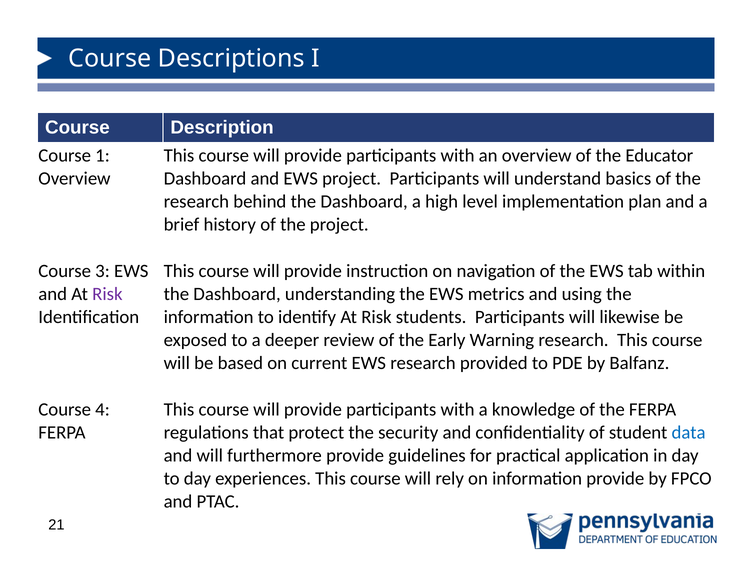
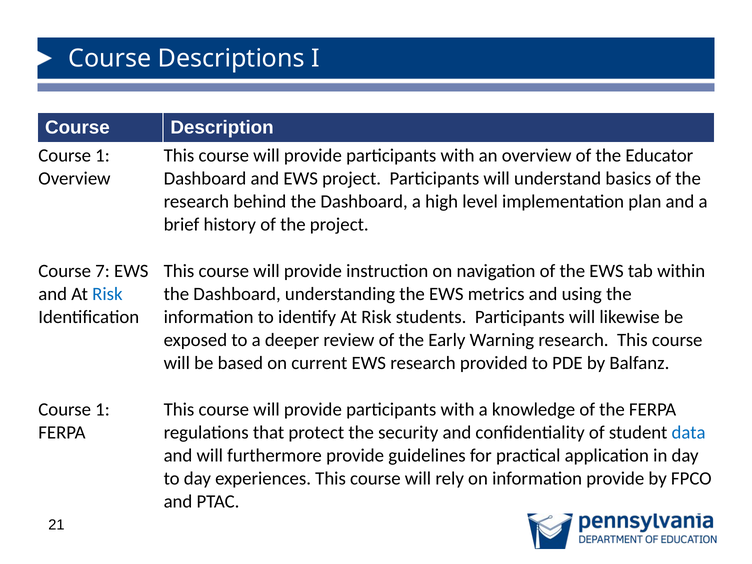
3: 3 -> 7
Risk at (107, 294) colour: purple -> blue
4 at (103, 410): 4 -> 1
